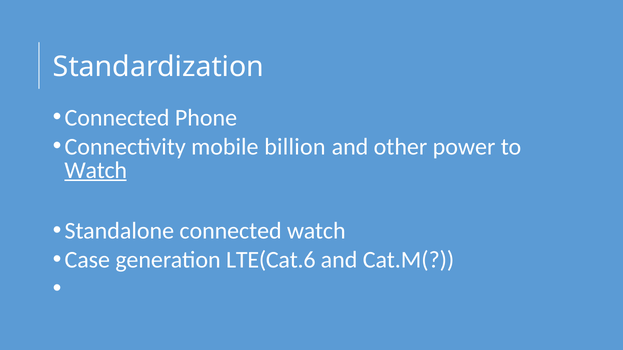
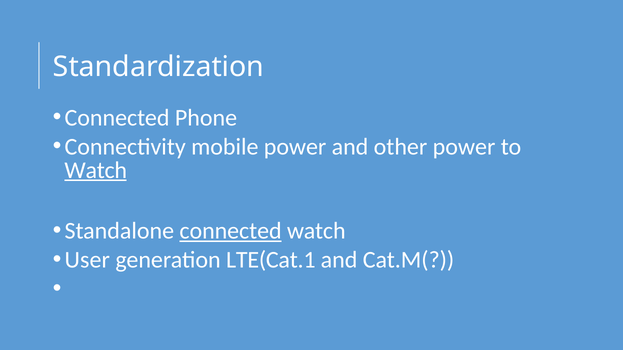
mobile billion: billion -> power
connected at (231, 231) underline: none -> present
Case: Case -> User
LTE(Cat.6: LTE(Cat.6 -> LTE(Cat.1
